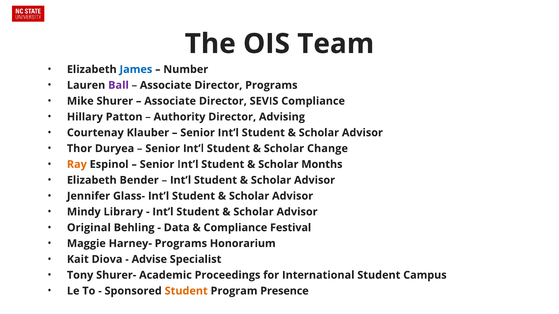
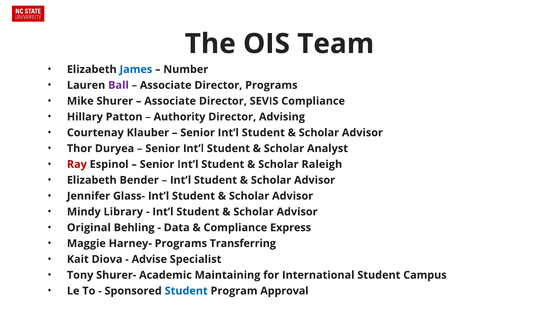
Change: Change -> Analyst
Ray colour: orange -> red
Months: Months -> Raleigh
Festival: Festival -> Express
Honorarium: Honorarium -> Transferring
Proceedings: Proceedings -> Maintaining
Student at (186, 291) colour: orange -> blue
Presence: Presence -> Approval
